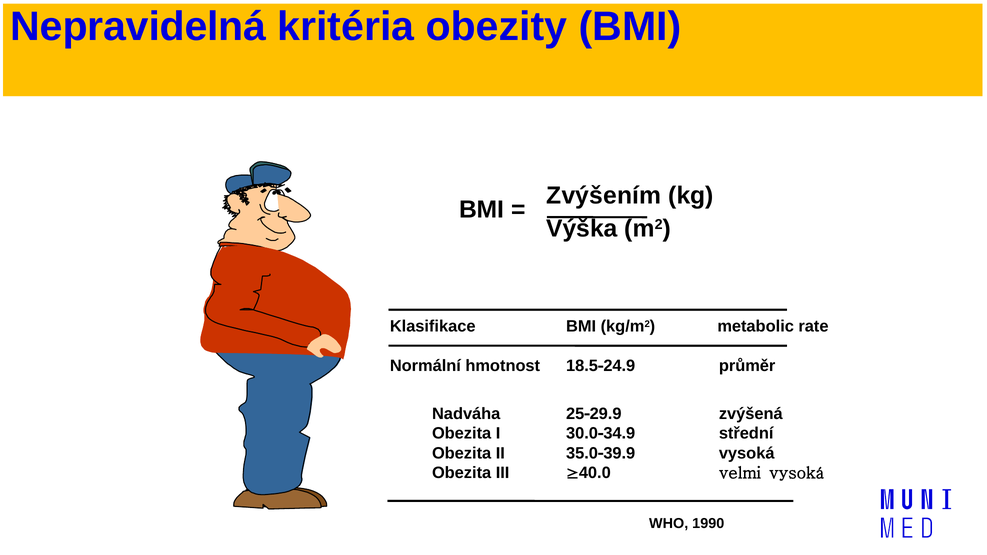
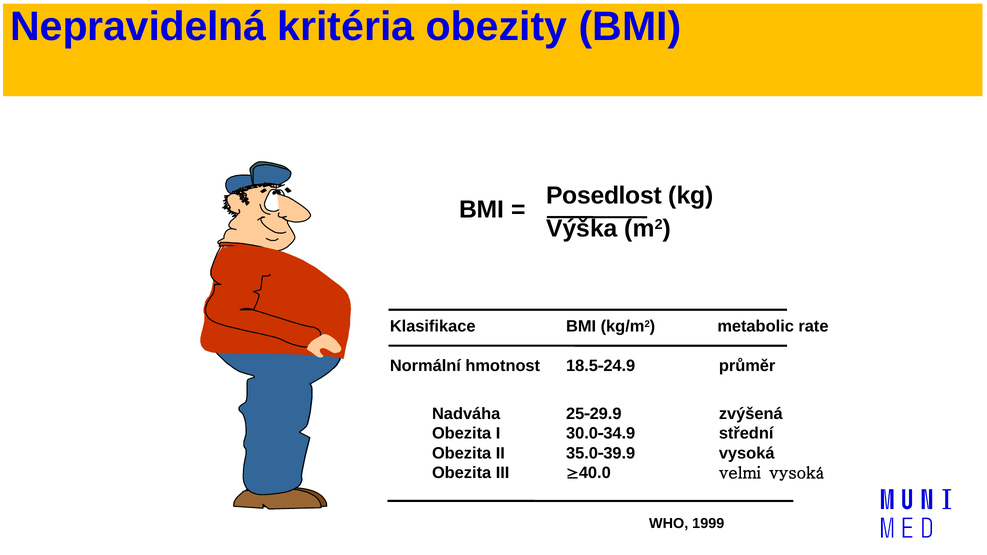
Zvýšením: Zvýšením -> Posedlost
1990: 1990 -> 1999
